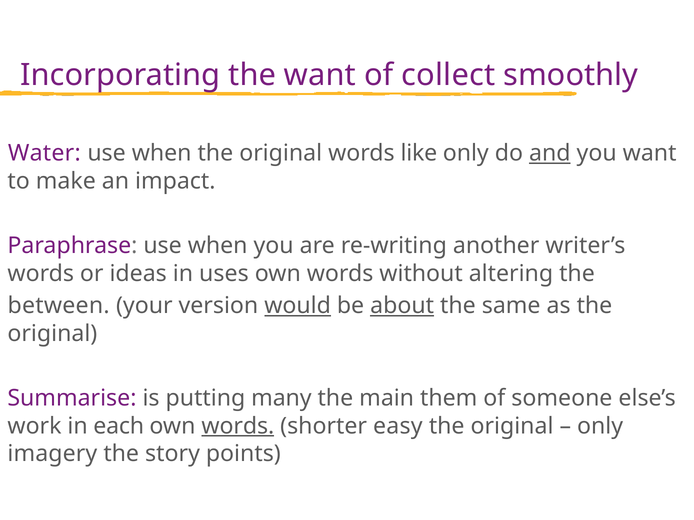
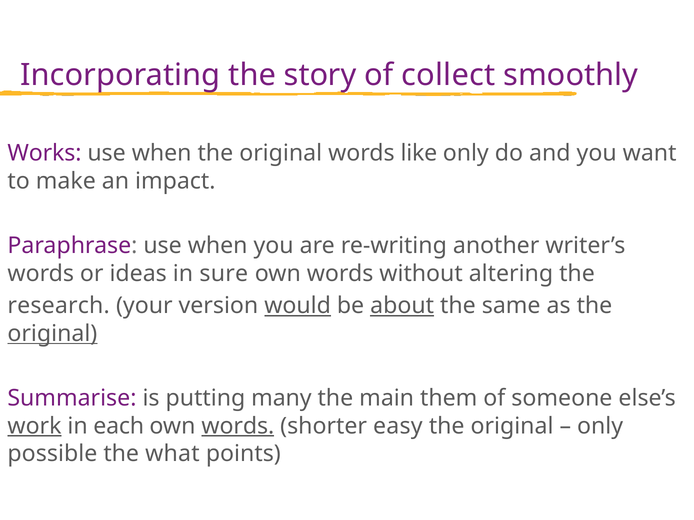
the want: want -> story
Water: Water -> Works
and underline: present -> none
uses: uses -> sure
between: between -> research
original at (52, 334) underline: none -> present
work underline: none -> present
imagery: imagery -> possible
story: story -> what
